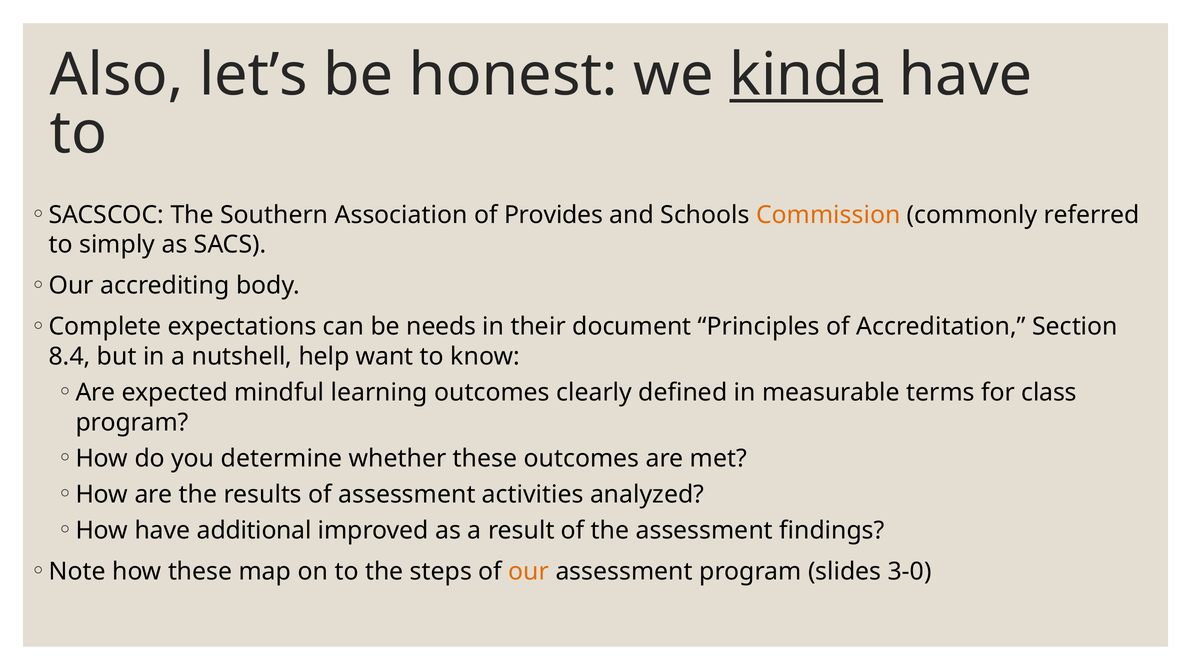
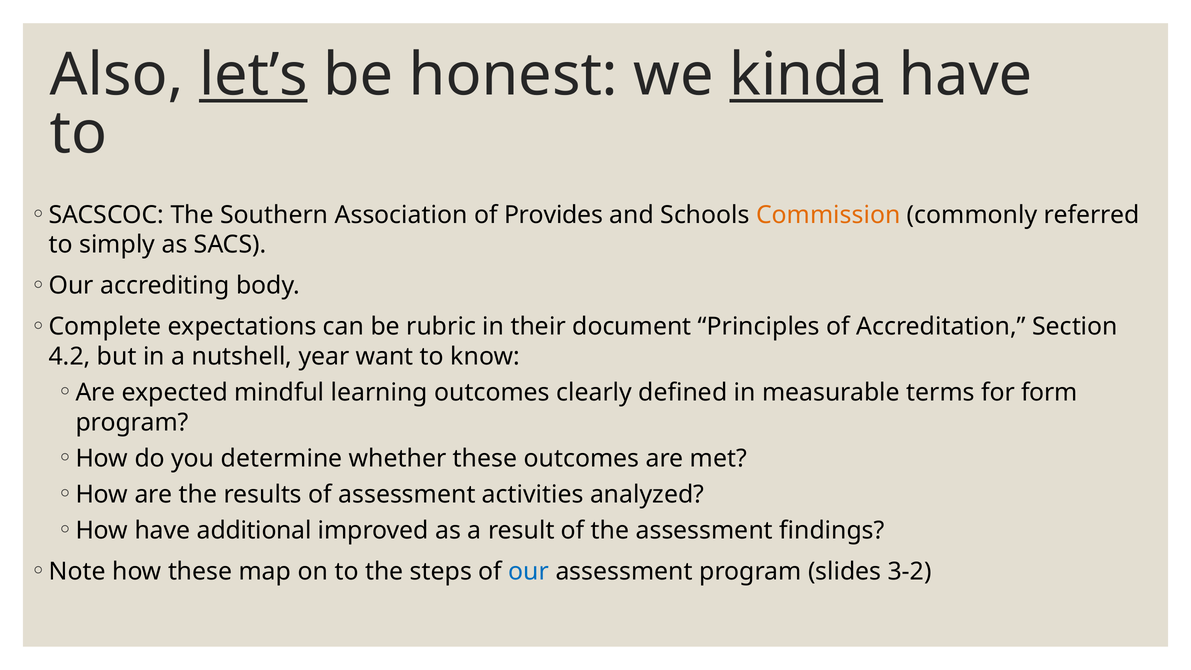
let’s underline: none -> present
needs: needs -> rubric
8.4: 8.4 -> 4.2
help: help -> year
class: class -> form
our at (529, 571) colour: orange -> blue
3-0: 3-0 -> 3-2
